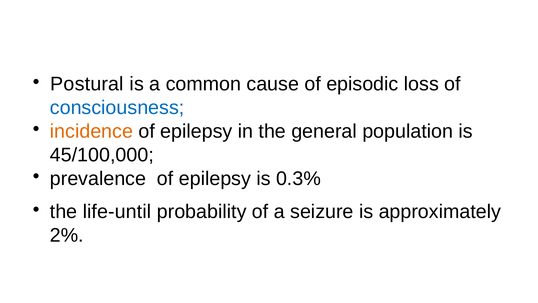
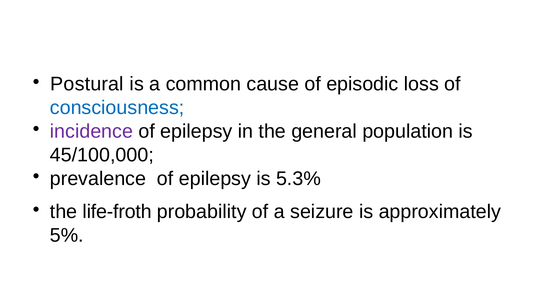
incidence colour: orange -> purple
0.3%: 0.3% -> 5.3%
life-until: life-until -> life-froth
2%: 2% -> 5%
